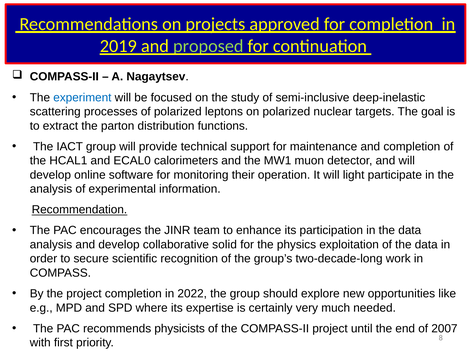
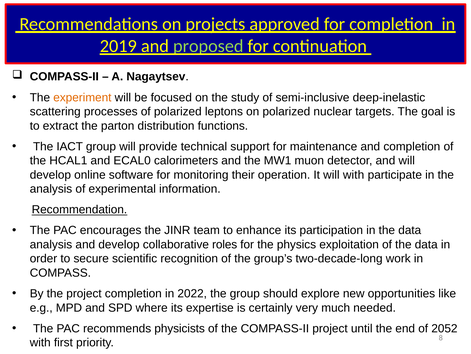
experiment colour: blue -> orange
will light: light -> with
solid: solid -> roles
2007: 2007 -> 2052
